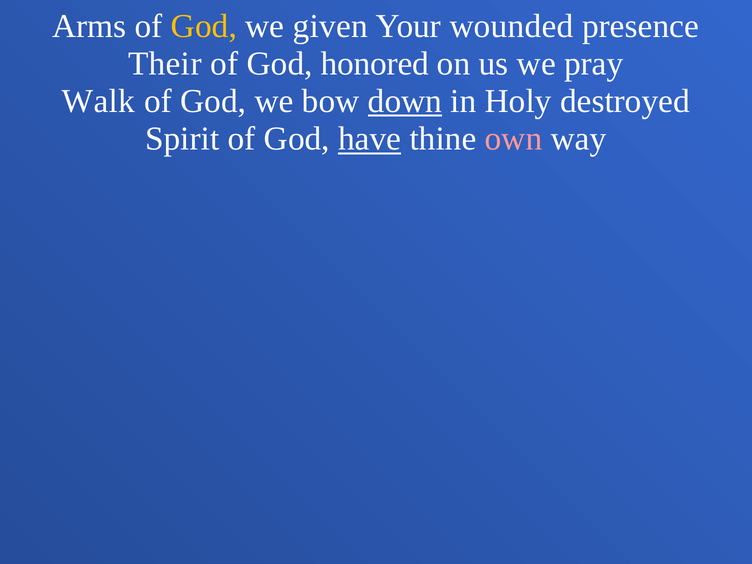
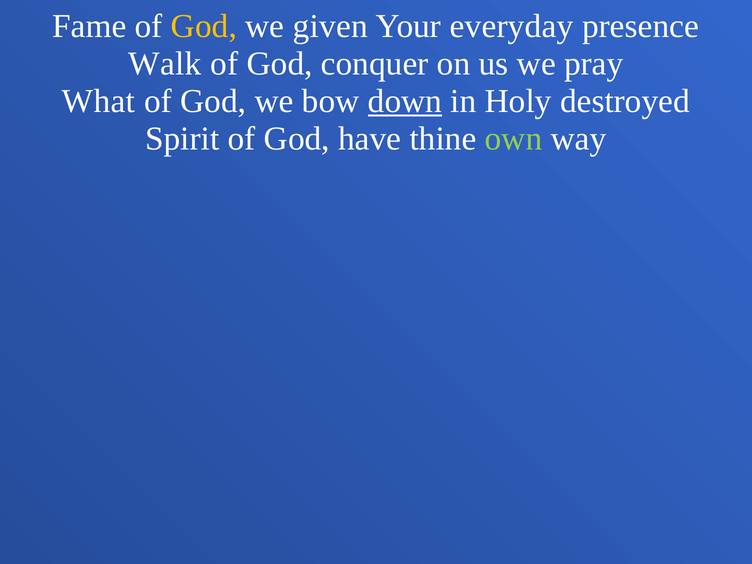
Arms: Arms -> Fame
wounded: wounded -> everyday
Their: Their -> Walk
honored: honored -> conquer
Walk: Walk -> What
have underline: present -> none
own colour: pink -> light green
